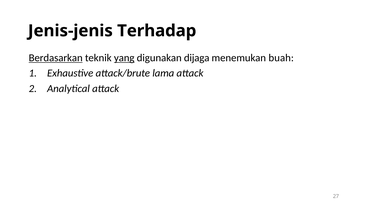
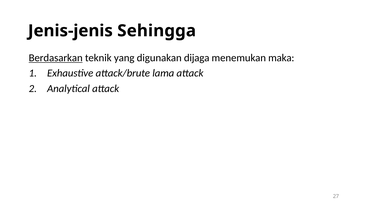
Terhadap: Terhadap -> Sehingga
yang underline: present -> none
buah: buah -> maka
